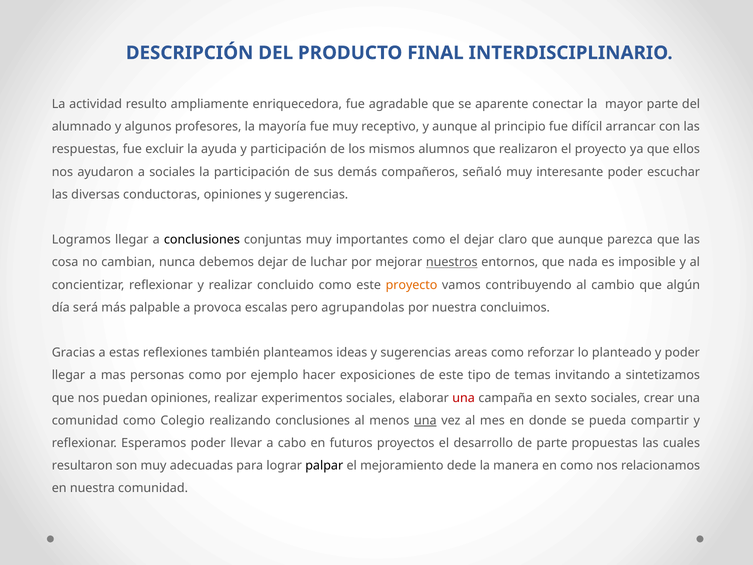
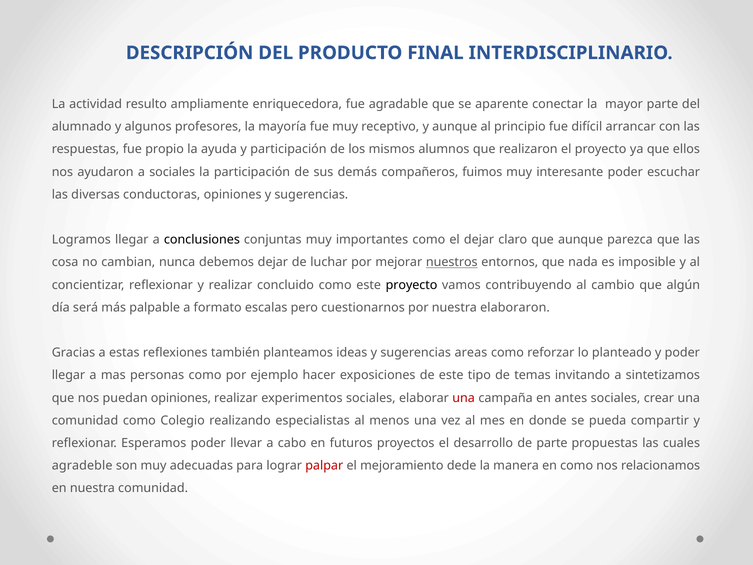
excluir: excluir -> propio
señaló: señaló -> fuimos
proyecto at (412, 285) colour: orange -> black
provoca: provoca -> formato
agrupandolas: agrupandolas -> cuestionarnos
concluimos: concluimos -> elaboraron
sexto: sexto -> antes
realizando conclusiones: conclusiones -> especialistas
una at (425, 420) underline: present -> none
resultaron: resultaron -> agradeble
palpar colour: black -> red
